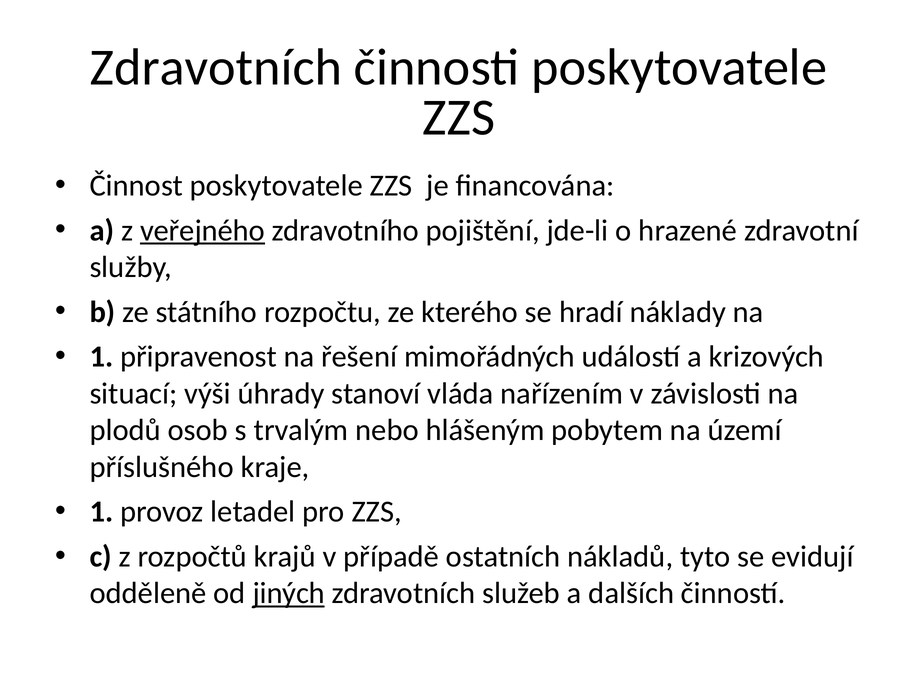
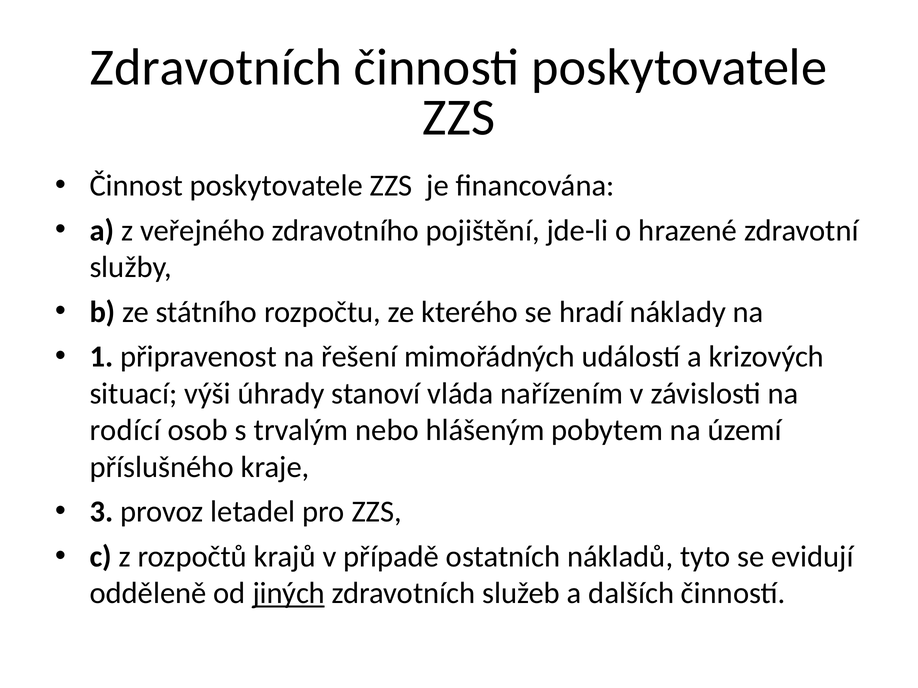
veřejného underline: present -> none
plodů: plodů -> rodící
1 at (101, 512): 1 -> 3
